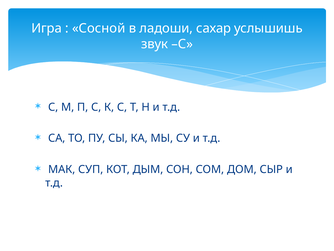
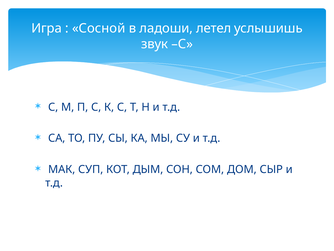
сахар: сахар -> летел
